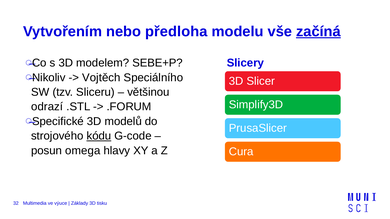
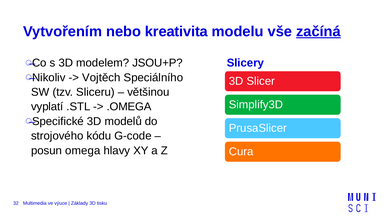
předloha: předloha -> kreativita
SEBE+P: SEBE+P -> JSOU+P
odrazí: odrazí -> vyplatí
.FORUM: .FORUM -> .OMEGA
kódu underline: present -> none
